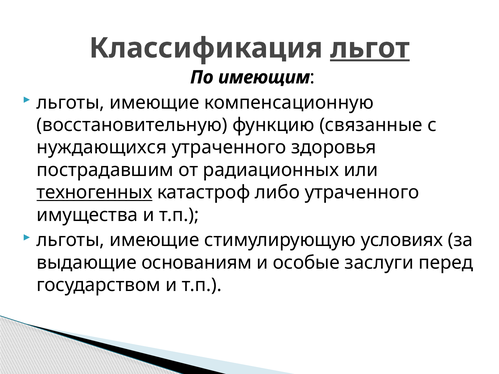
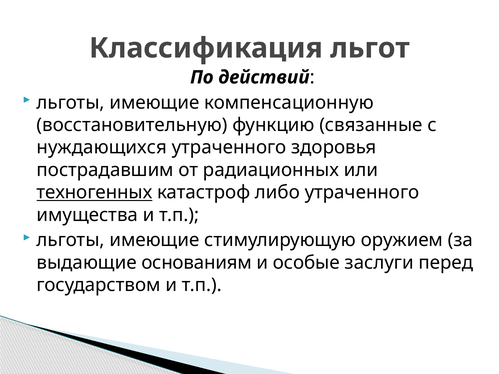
льгот underline: present -> none
имеющим: имеющим -> действий
условиях: условиях -> оружием
